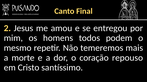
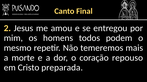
santíssimo: santíssimo -> preparada
